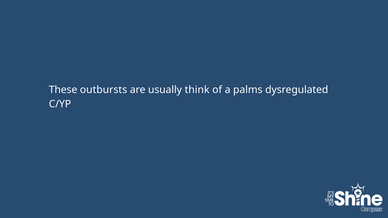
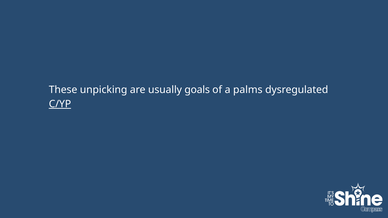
outbursts: outbursts -> unpicking
think: think -> goals
C/YP underline: none -> present
